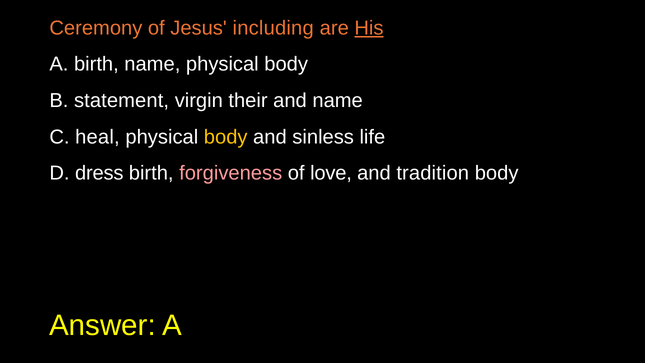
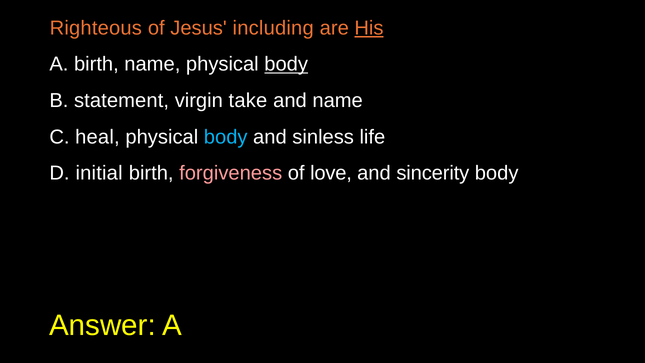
Ceremony: Ceremony -> Righteous
body at (286, 64) underline: none -> present
their: their -> take
body at (226, 137) colour: yellow -> light blue
dress: dress -> initial
tradition: tradition -> sincerity
